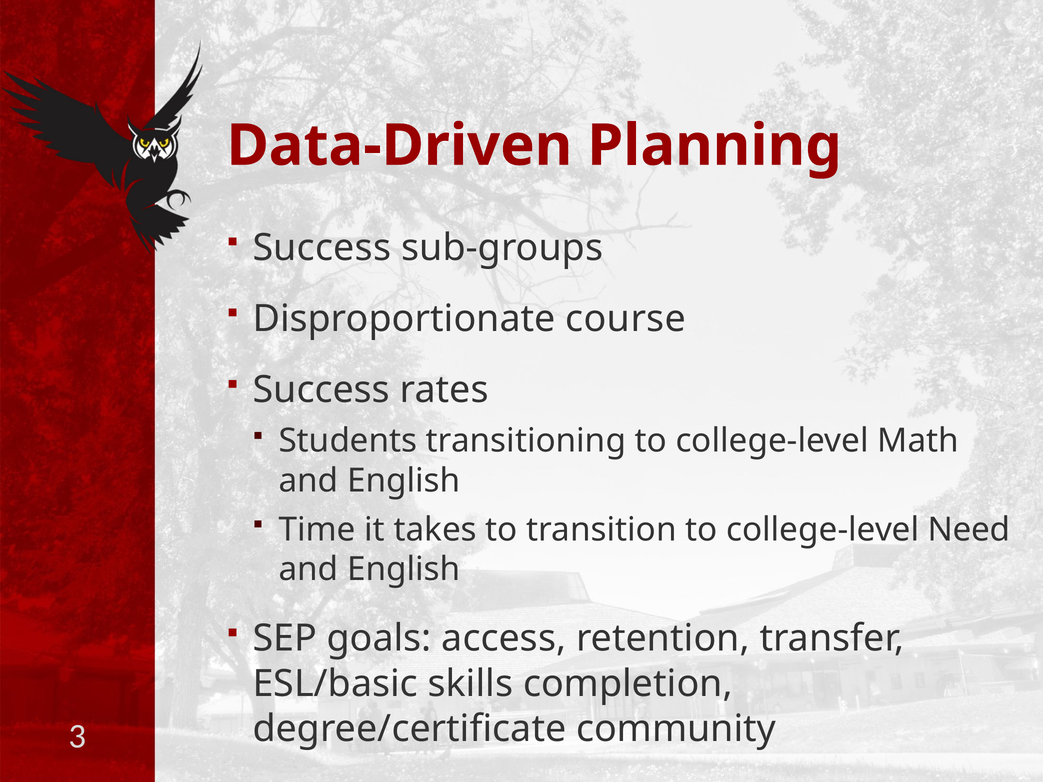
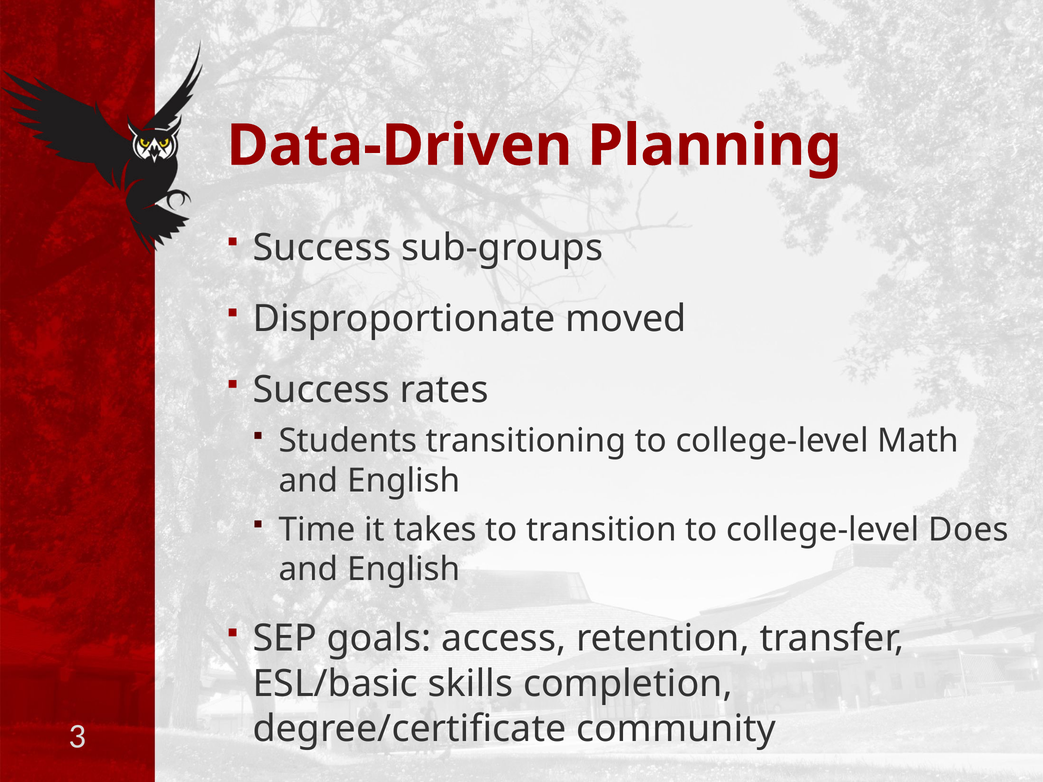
course: course -> moved
Need: Need -> Does
